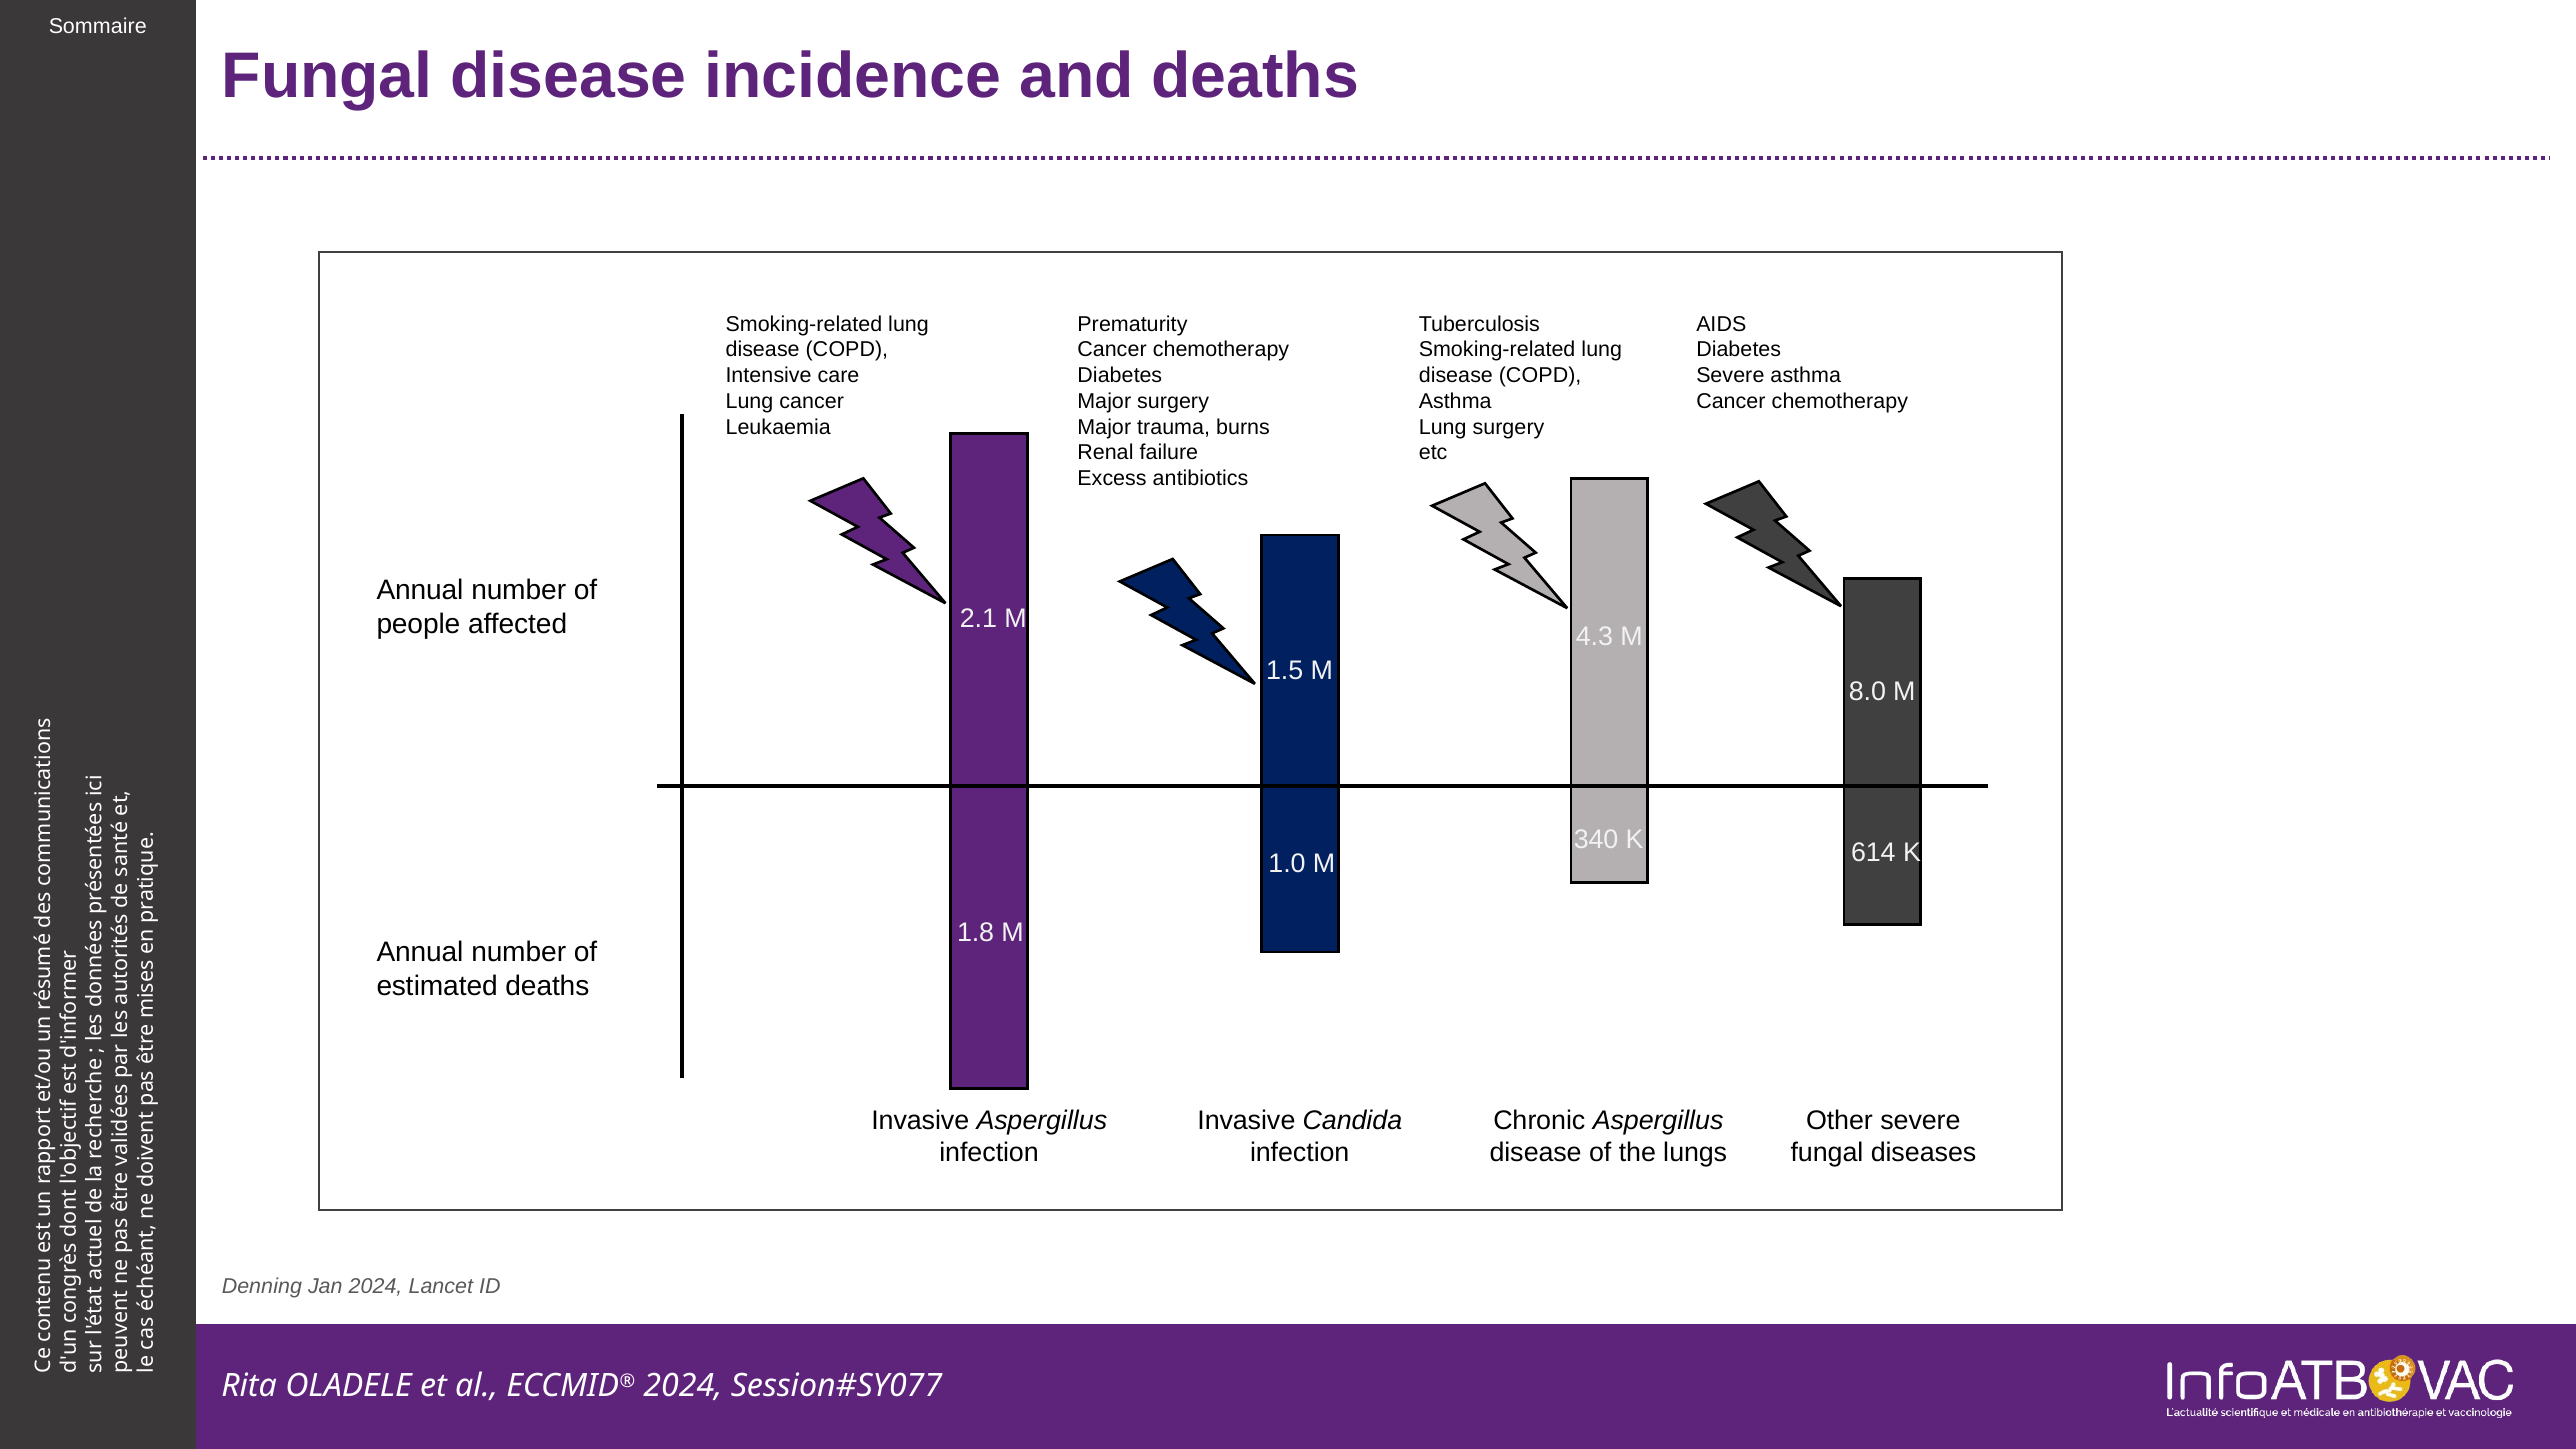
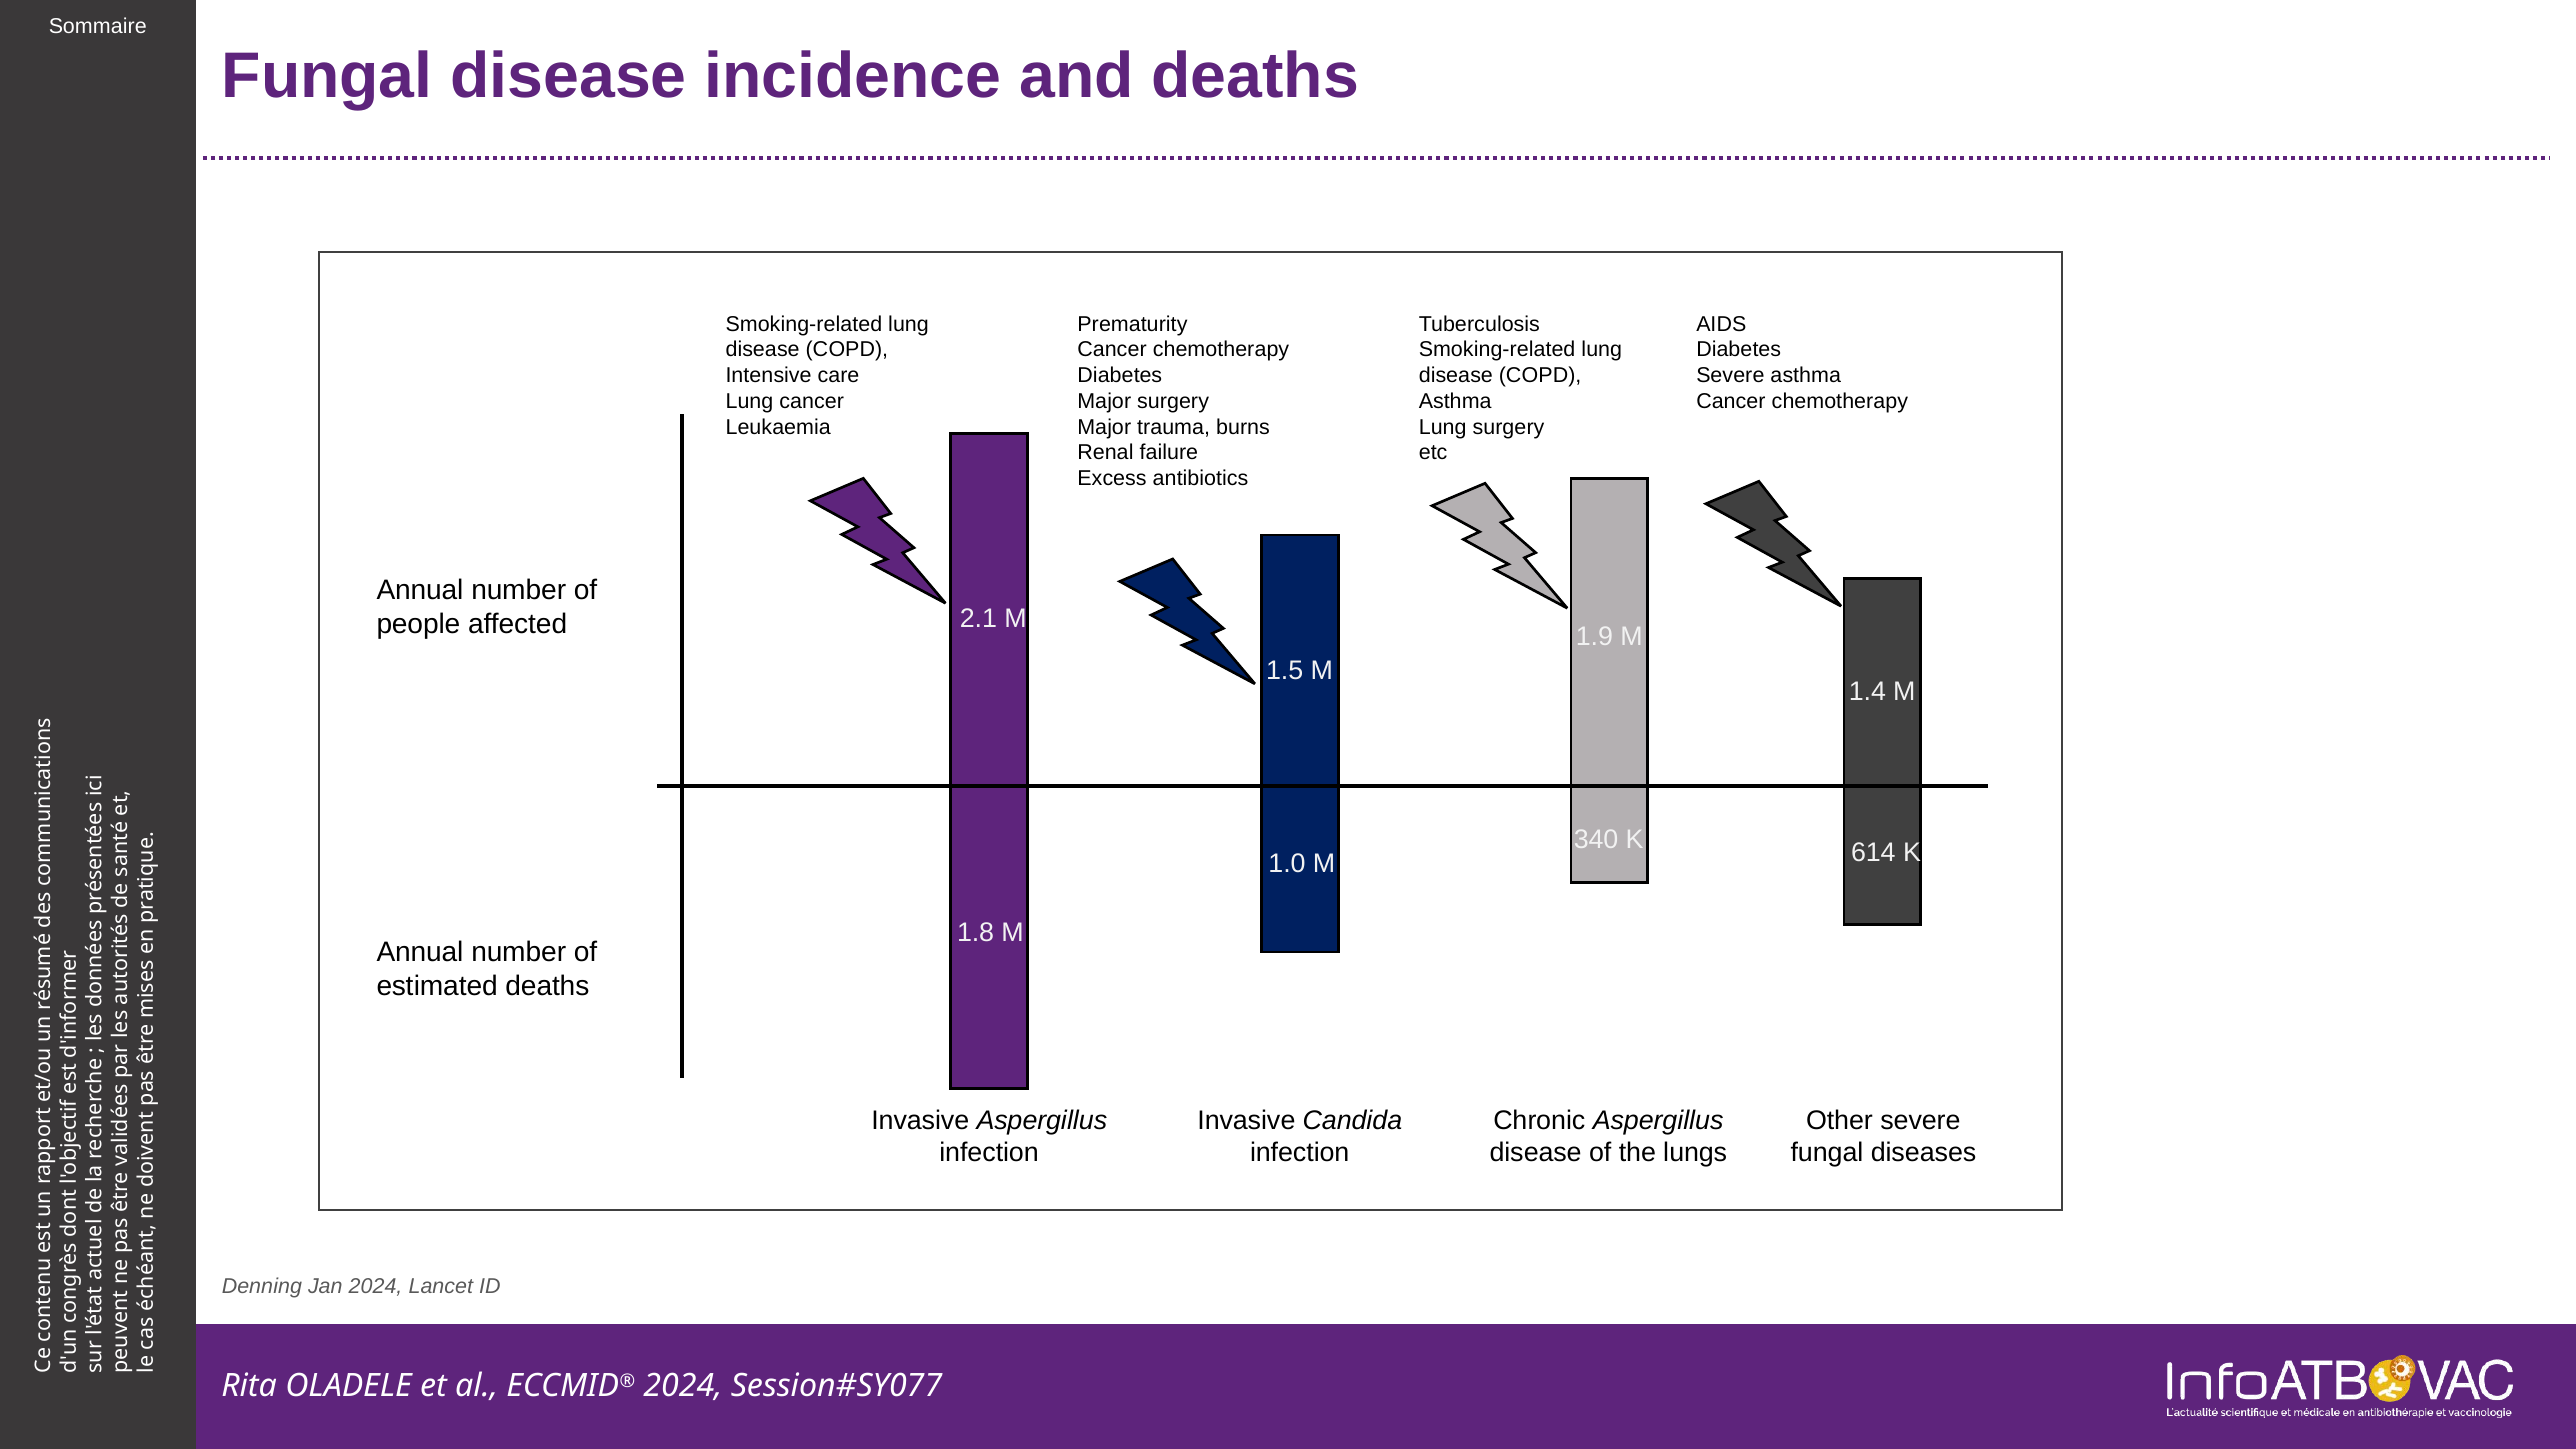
4.3: 4.3 -> 1.9
8.0: 8.0 -> 1.4
